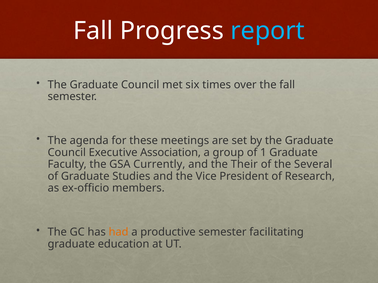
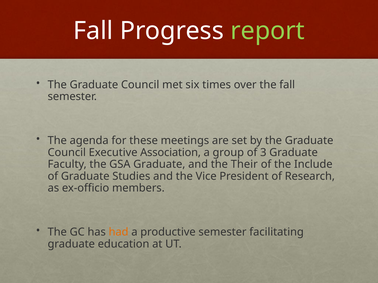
report colour: light blue -> light green
1: 1 -> 3
GSA Currently: Currently -> Graduate
Several: Several -> Include
